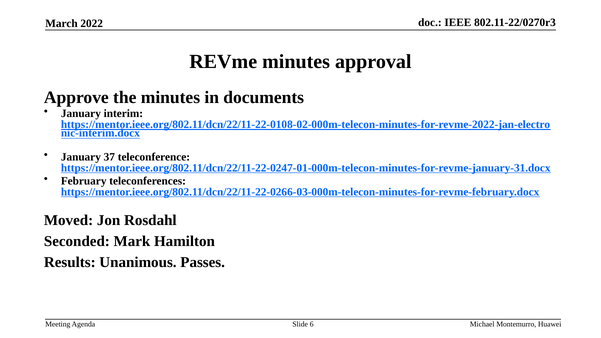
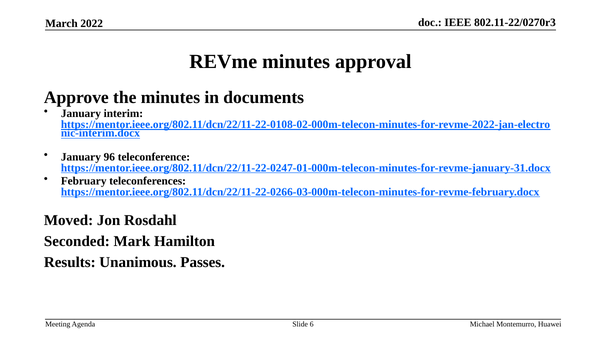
37: 37 -> 96
